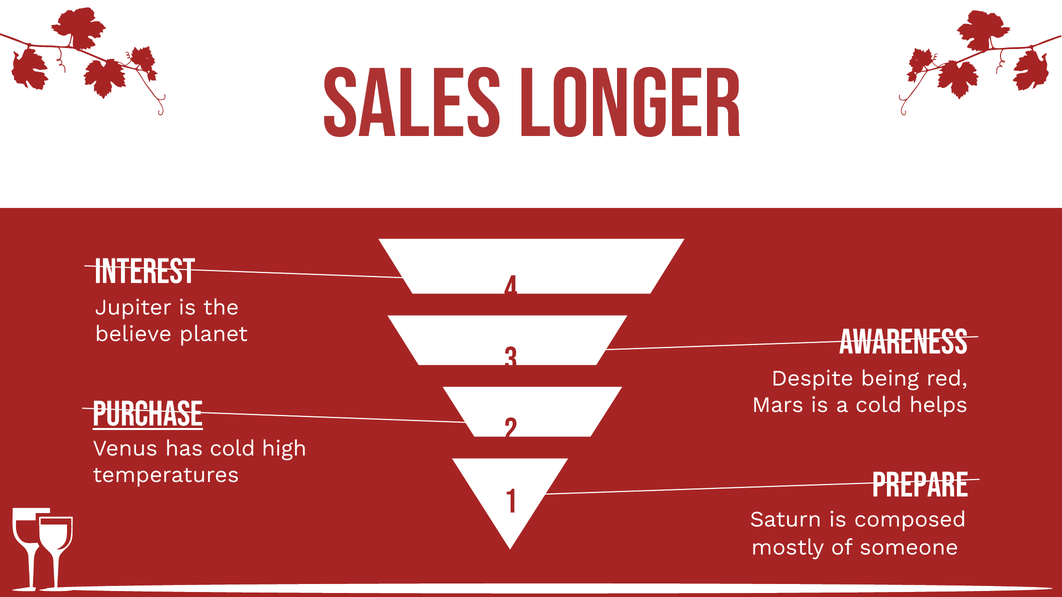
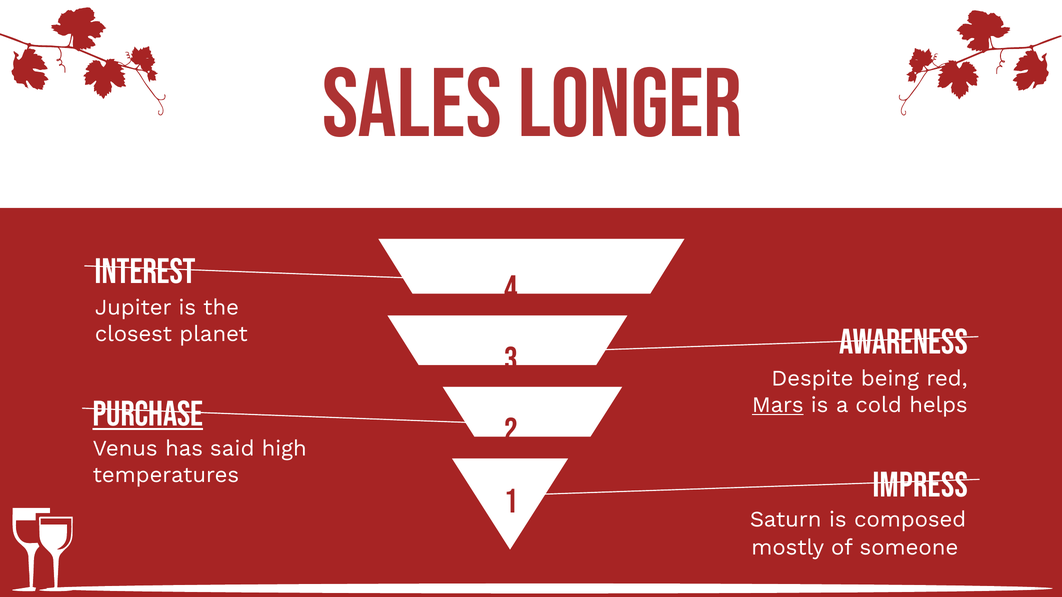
believe: believe -> closest
Mars underline: none -> present
has cold: cold -> said
Prepare: Prepare -> Impress
